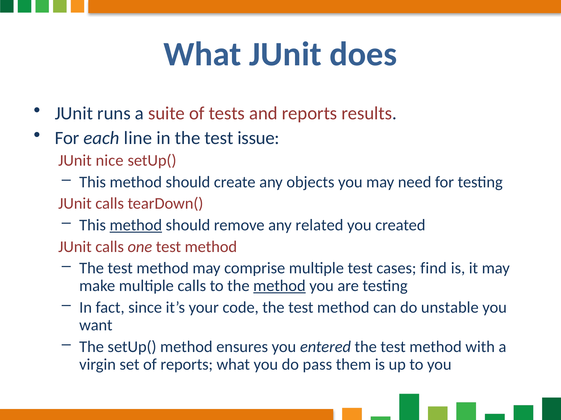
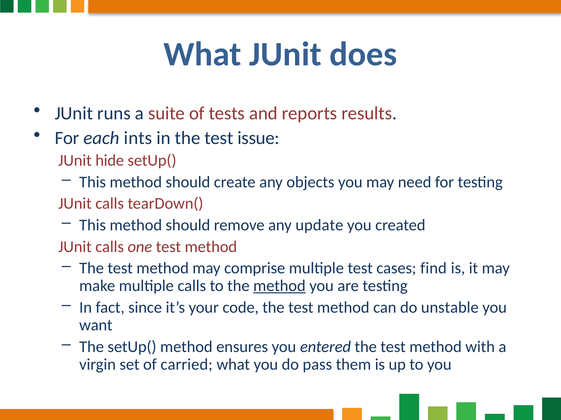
line: line -> ints
nice: nice -> hide
method at (136, 226) underline: present -> none
related: related -> update
of reports: reports -> carried
